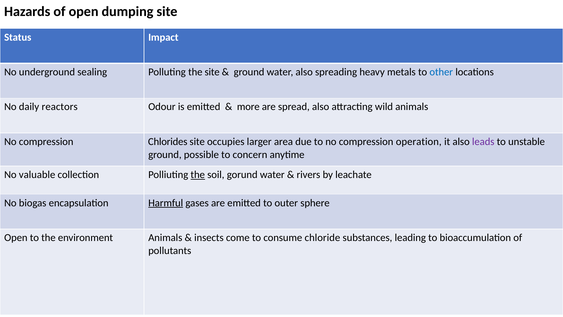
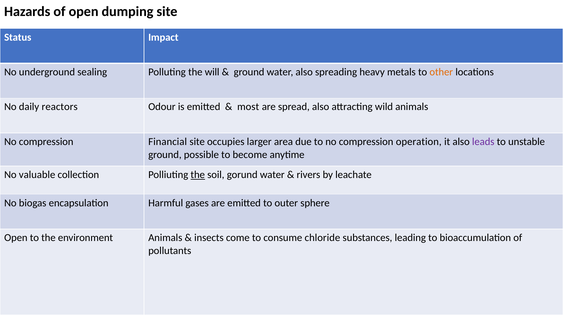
the site: site -> will
other colour: blue -> orange
more: more -> most
Chlorides: Chlorides -> Financial
concern: concern -> become
Harmful underline: present -> none
